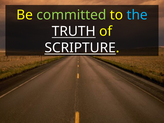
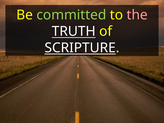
the colour: light blue -> pink
